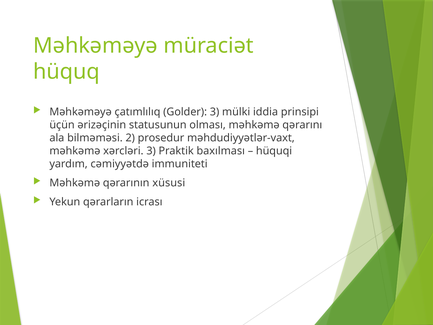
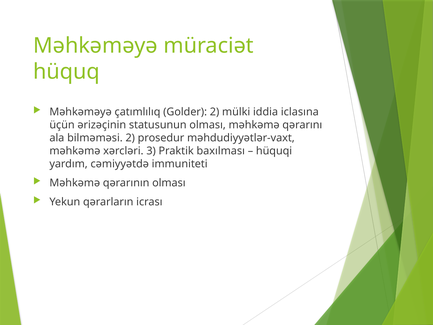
Golder 3: 3 -> 2
prinsipi: prinsipi -> iclasına
qərarının xüsusi: xüsusi -> olması
